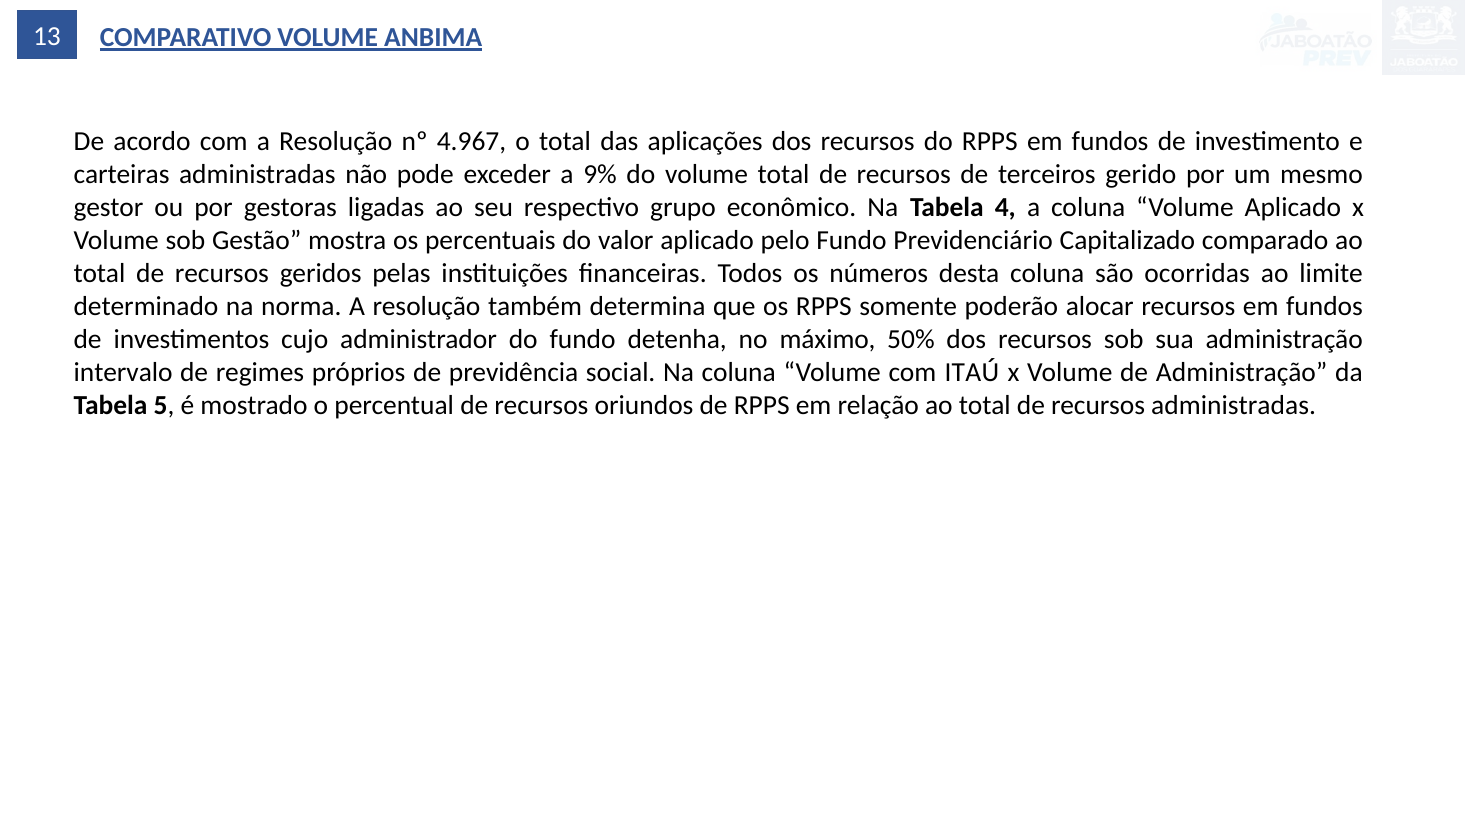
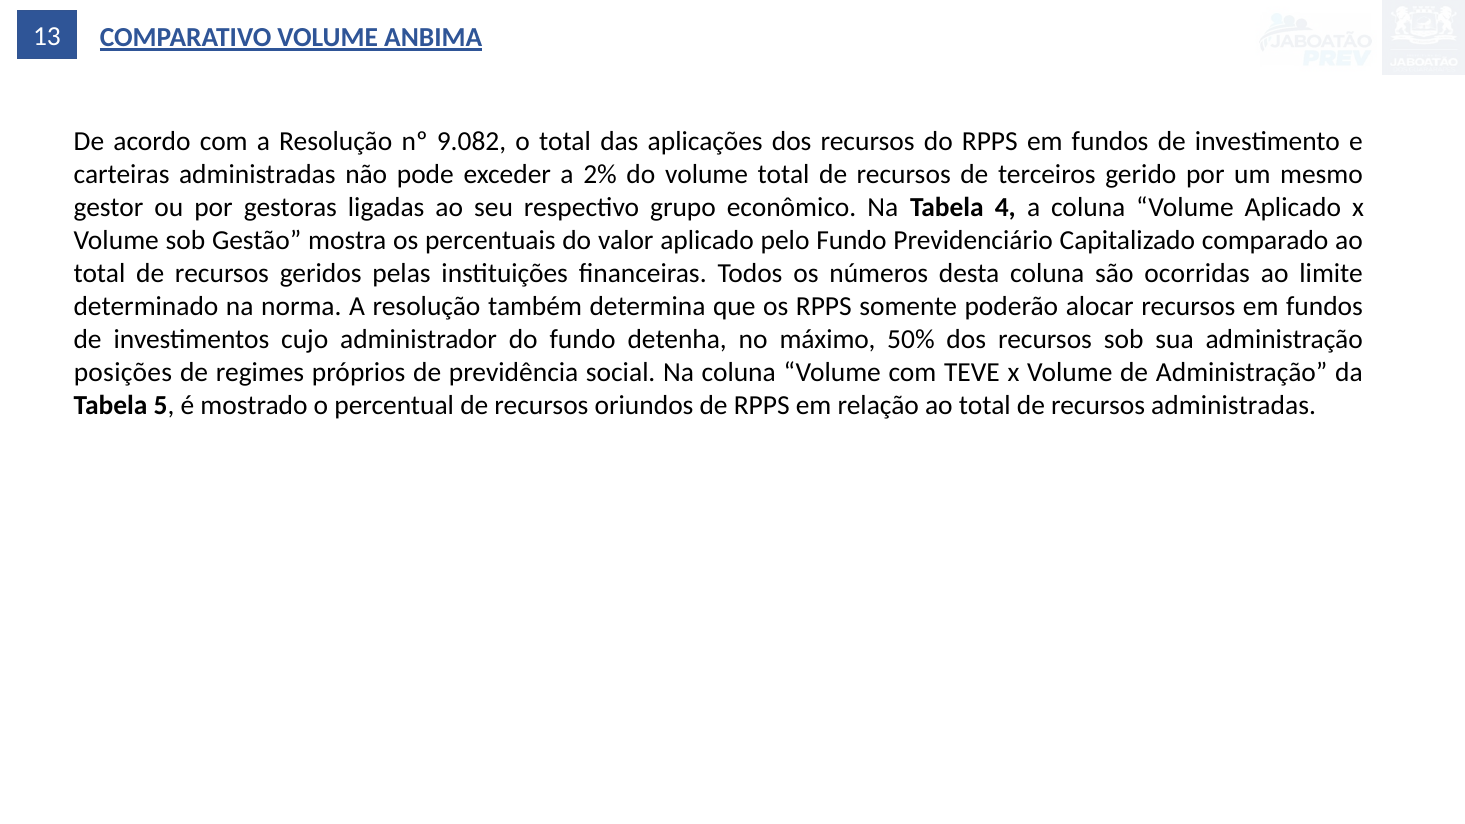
4.967: 4.967 -> 9.082
9%: 9% -> 2%
intervalo: intervalo -> posições
ITAÚ: ITAÚ -> TEVE
